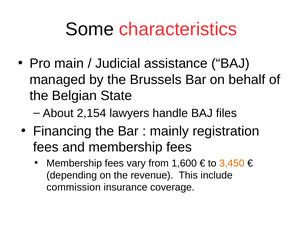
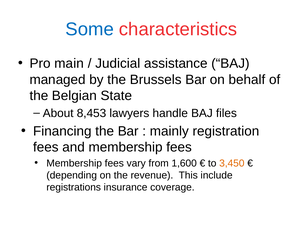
Some colour: black -> blue
2,154: 2,154 -> 8,453
commission: commission -> registrations
